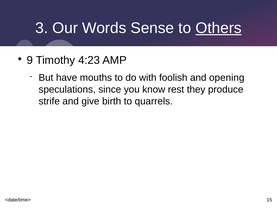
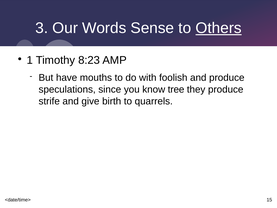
9: 9 -> 1
4:23: 4:23 -> 8:23
and opening: opening -> produce
rest: rest -> tree
